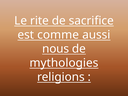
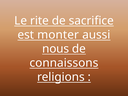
comme: comme -> monter
mythologies: mythologies -> connaissons
